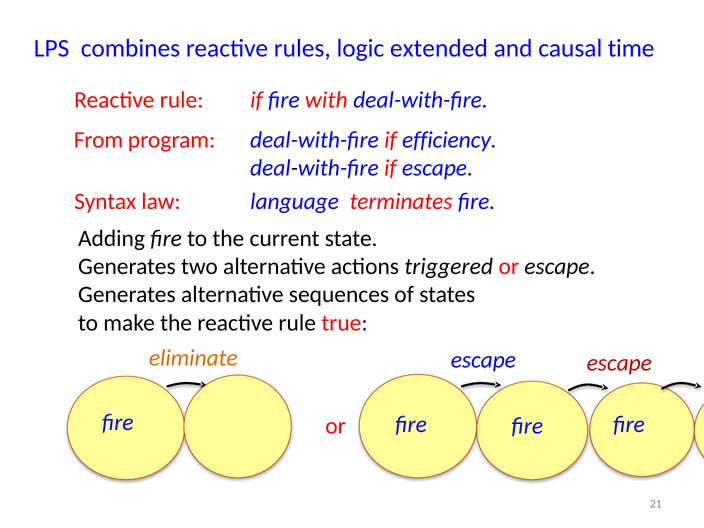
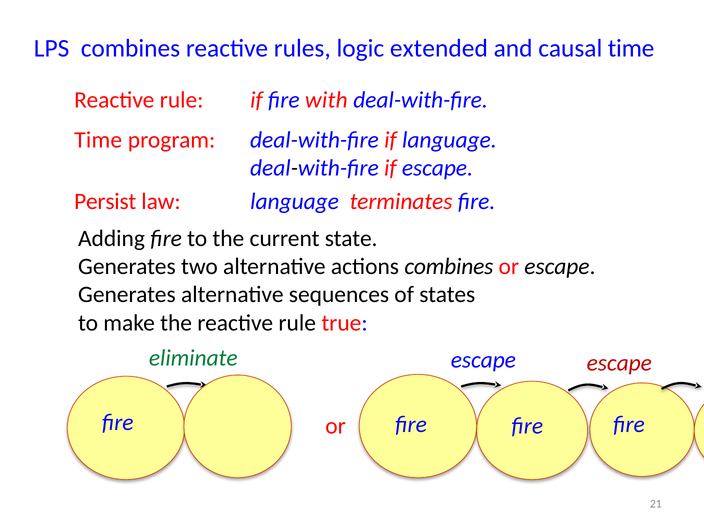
From at (98, 140): From -> Time
if efficiency: efficiency -> language
Syntax: Syntax -> Persist
actions triggered: triggered -> combines
eliminate colour: orange -> green
